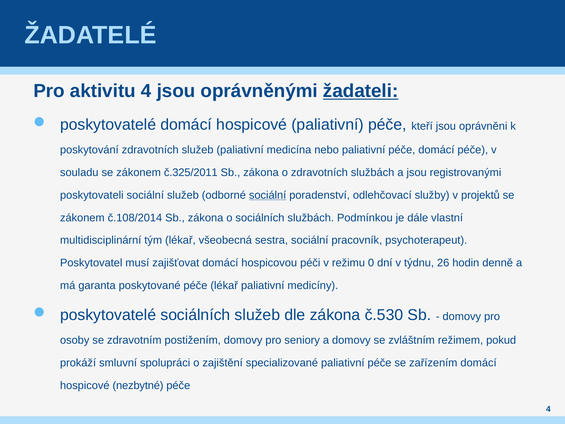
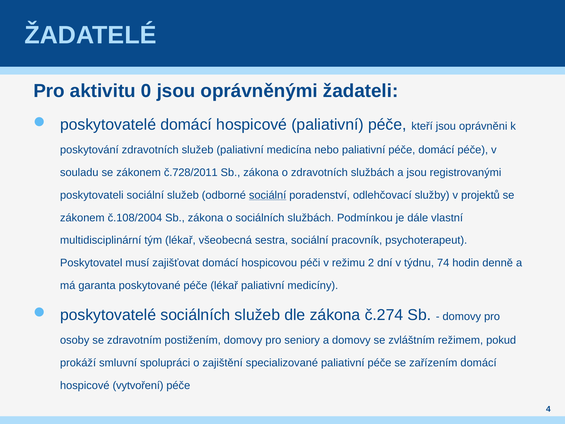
aktivitu 4: 4 -> 0
žadateli underline: present -> none
č.325/2011: č.325/2011 -> č.728/2011
č.108/2014: č.108/2014 -> č.108/2004
0: 0 -> 2
26: 26 -> 74
č.530: č.530 -> č.274
nezbytné: nezbytné -> vytvoření
